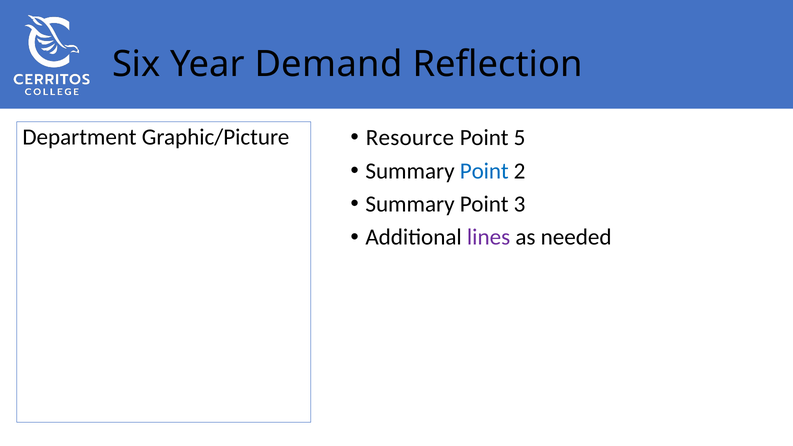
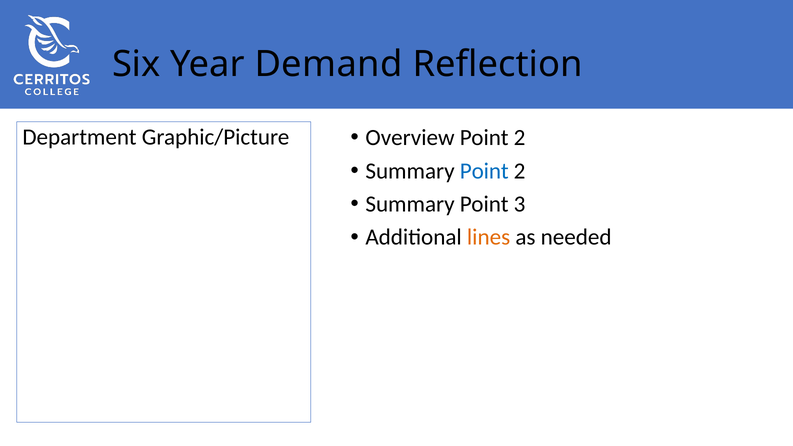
Resource: Resource -> Overview
5 at (520, 138): 5 -> 2
lines colour: purple -> orange
